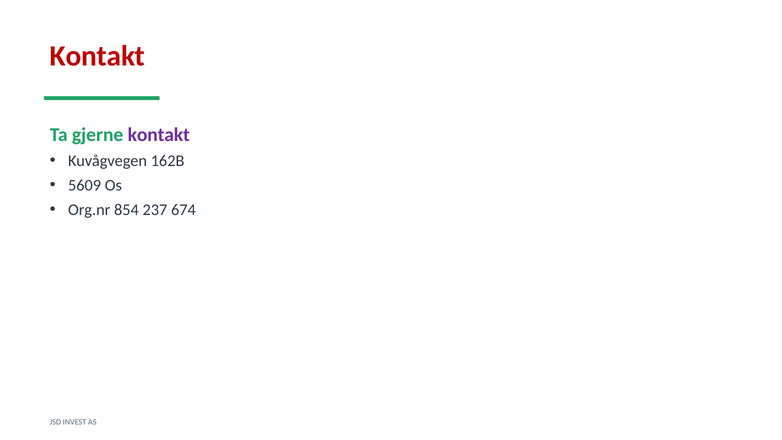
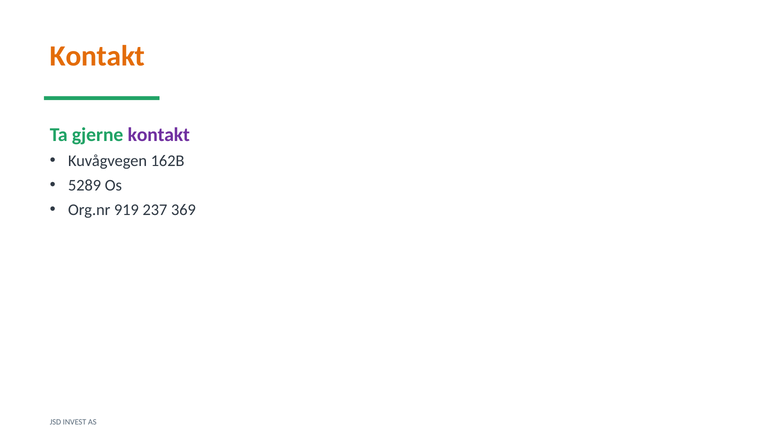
Kontakt at (97, 56) colour: red -> orange
5609: 5609 -> 5289
854: 854 -> 919
674: 674 -> 369
